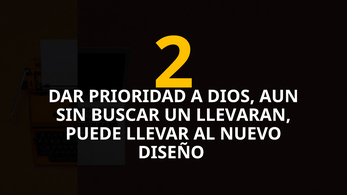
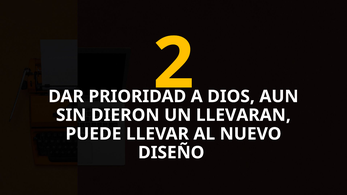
BUSCAR: BUSCAR -> DIERON
